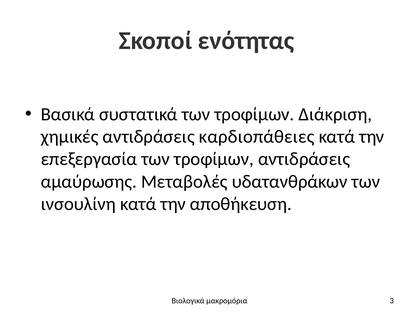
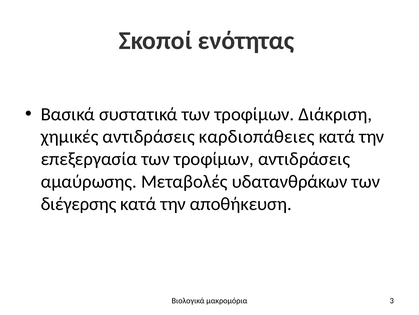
ινσουλίνη: ινσουλίνη -> διέγερσης
